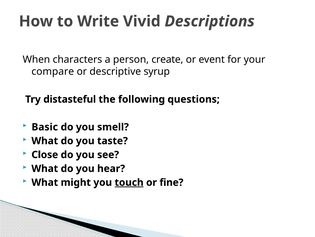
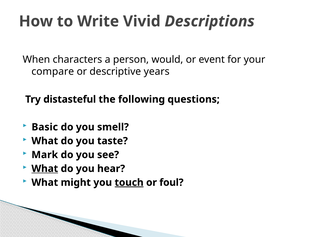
create: create -> would
syrup: syrup -> years
Close: Close -> Mark
What at (45, 168) underline: none -> present
fine: fine -> foul
